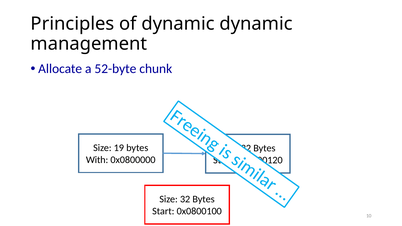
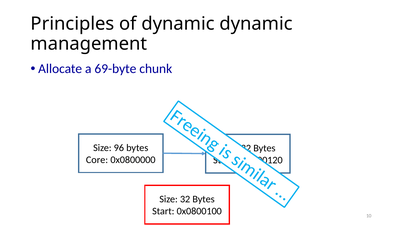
52-byte: 52-byte -> 69-byte
19: 19 -> 96
With: With -> Core
